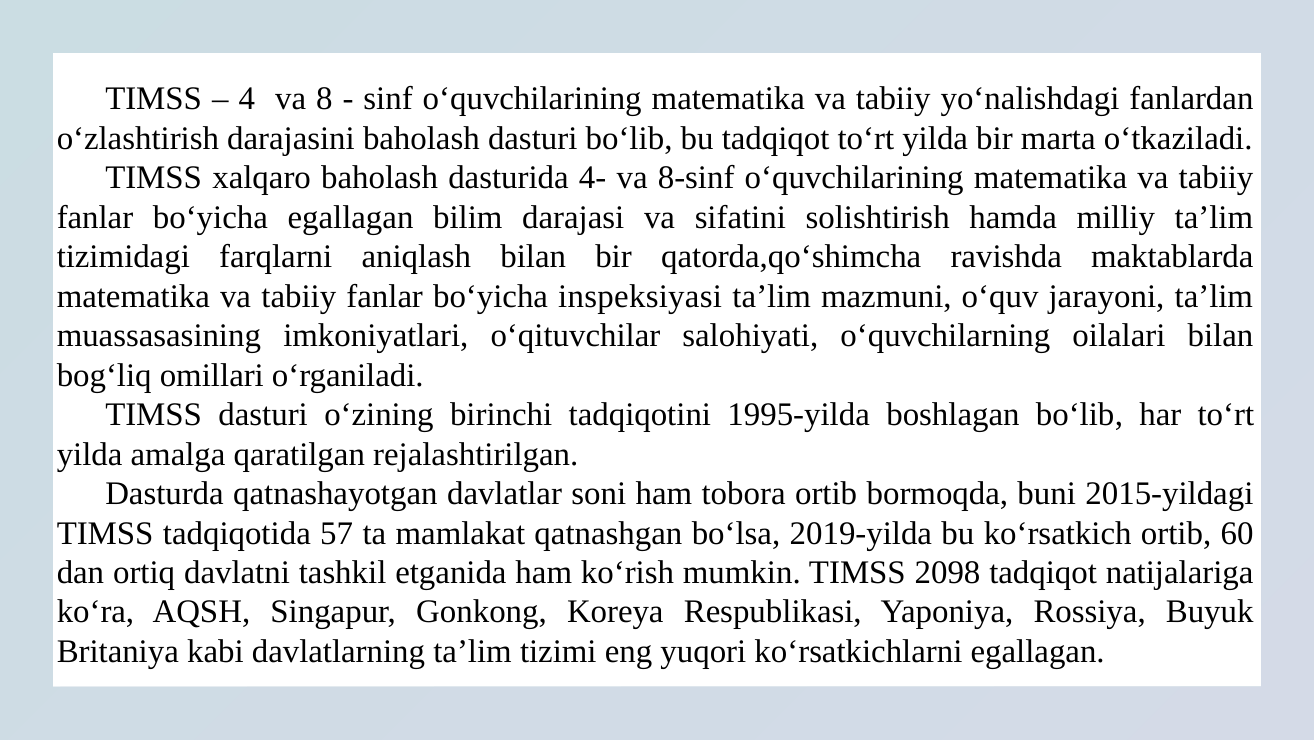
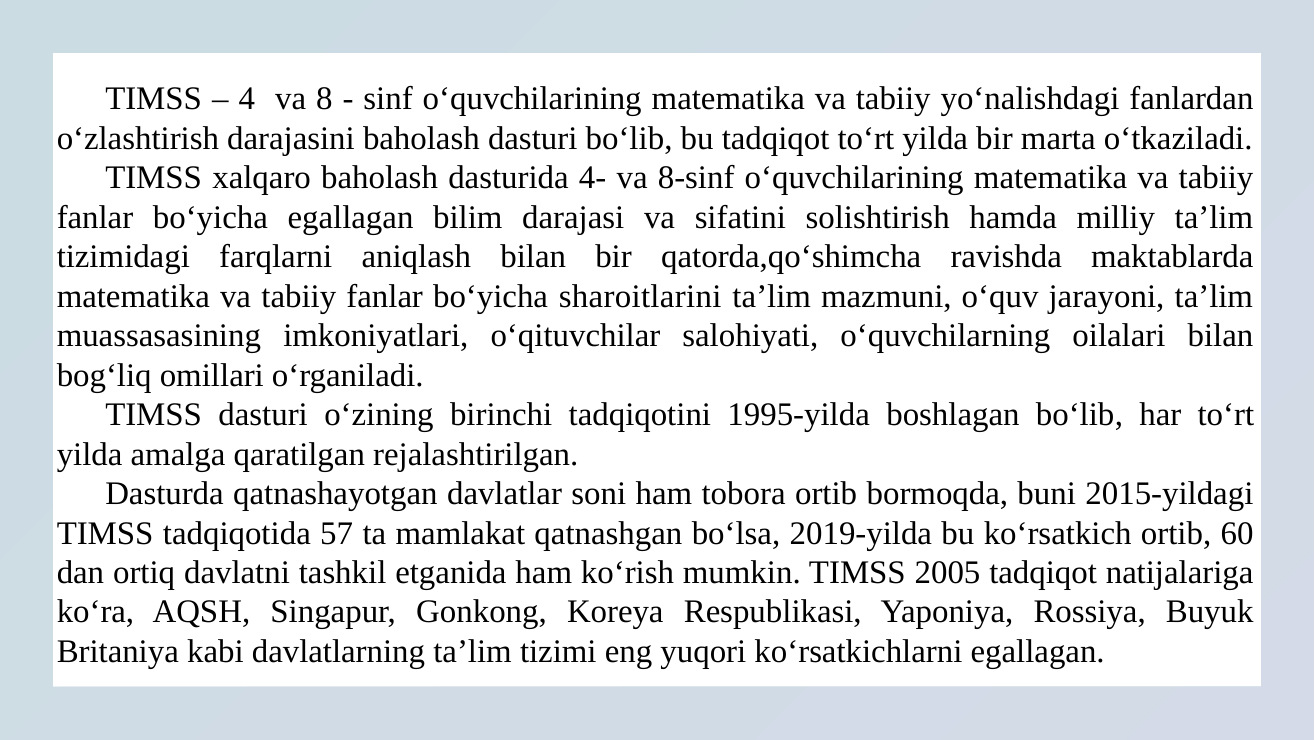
inspeksiyasi: inspeksiyasi -> sharoitlarini
2098: 2098 -> 2005
